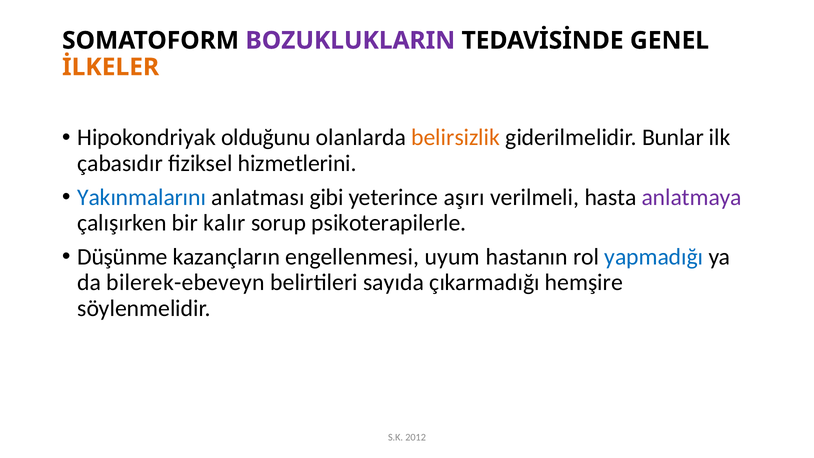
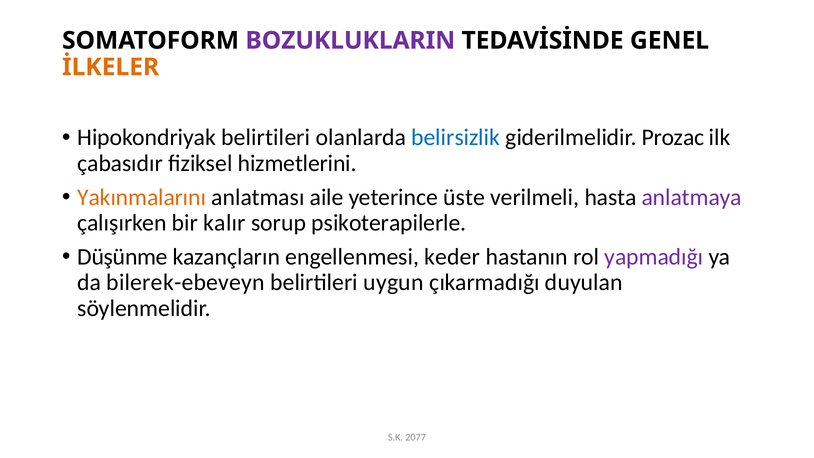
Hipokondriyak olduğunu: olduğunu -> belirtileri
belirsizlik colour: orange -> blue
Bunlar: Bunlar -> Prozac
Yakınmalarını colour: blue -> orange
gibi: gibi -> aile
aşırı: aşırı -> üste
uyum: uyum -> keder
yapmadığı colour: blue -> purple
sayıda: sayıda -> uygun
hemşire: hemşire -> duyulan
2012: 2012 -> 2077
